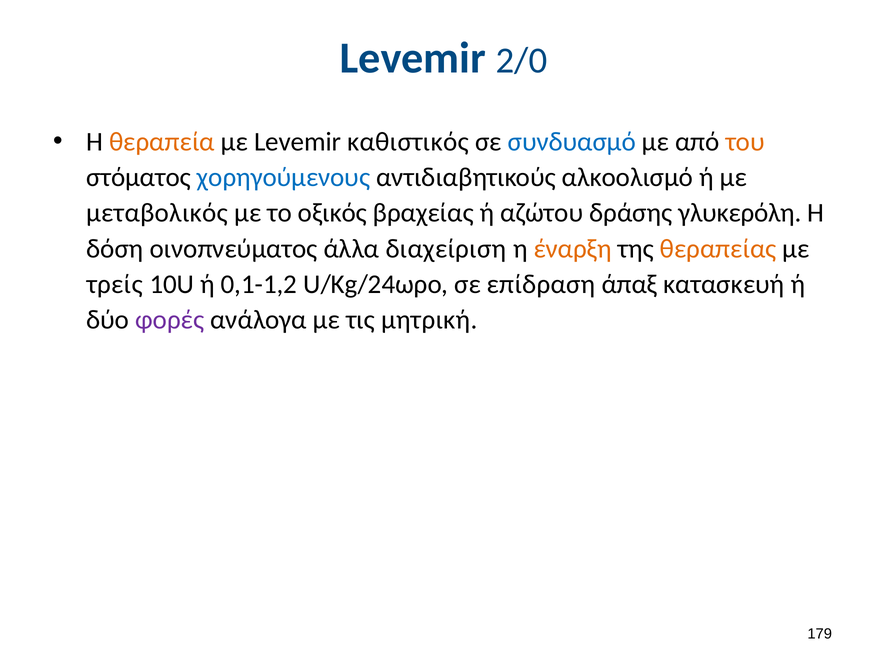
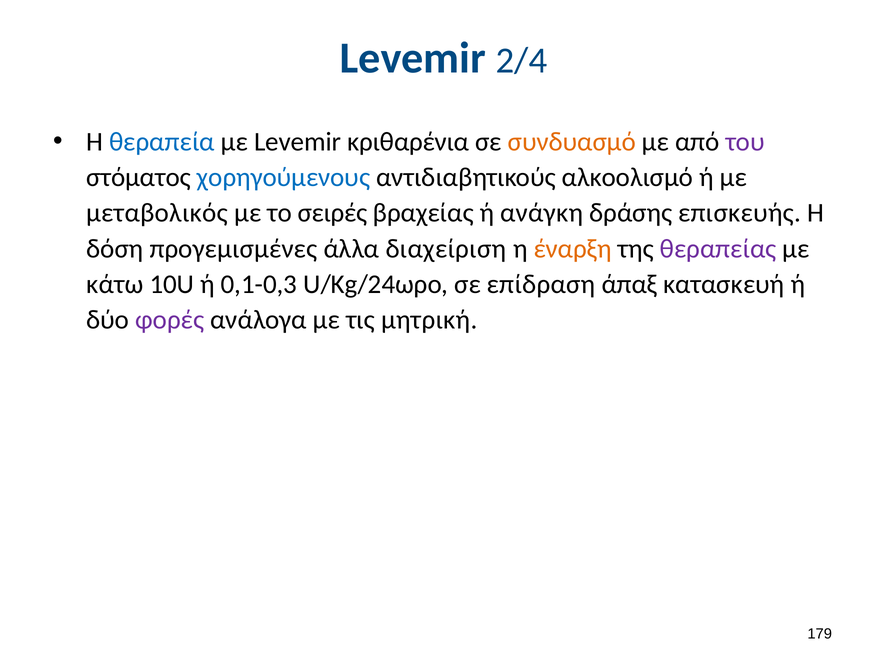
2/0: 2/0 -> 2/4
θεραπεία colour: orange -> blue
καθιστικός: καθιστικός -> κριθαρένια
συνδυασμό colour: blue -> orange
του colour: orange -> purple
οξικός: οξικός -> σειρές
αζώτου: αζώτου -> ανάγκη
γλυκερόλη: γλυκερόλη -> επισκευής
οινοπνεύματος: οινοπνεύματος -> προγεμισμένες
θεραπείας colour: orange -> purple
τρείς: τρείς -> κάτω
0,1-1,2: 0,1-1,2 -> 0,1-0,3
